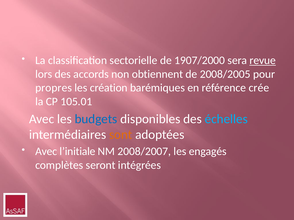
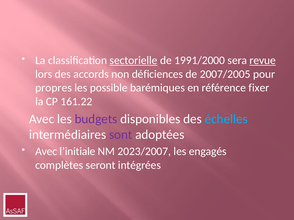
sectorielle underline: none -> present
1907/2000: 1907/2000 -> 1991/2000
obtiennent: obtiennent -> déficiences
2008/2005: 2008/2005 -> 2007/2005
création: création -> possible
crée: crée -> fixer
105.01: 105.01 -> 161.22
budgets colour: blue -> purple
sont colour: orange -> purple
2008/2007: 2008/2007 -> 2023/2007
